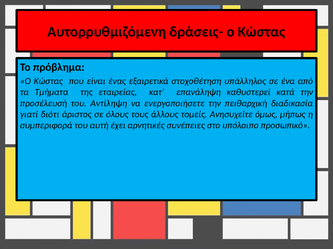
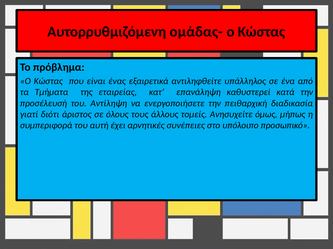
δράσεις-: δράσεις- -> ομάδας-
στοχοθέτηση: στοχοθέτηση -> αντιληφθείτε
